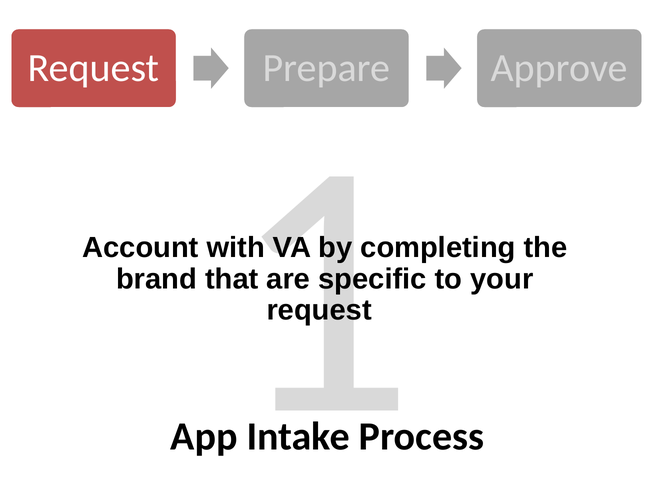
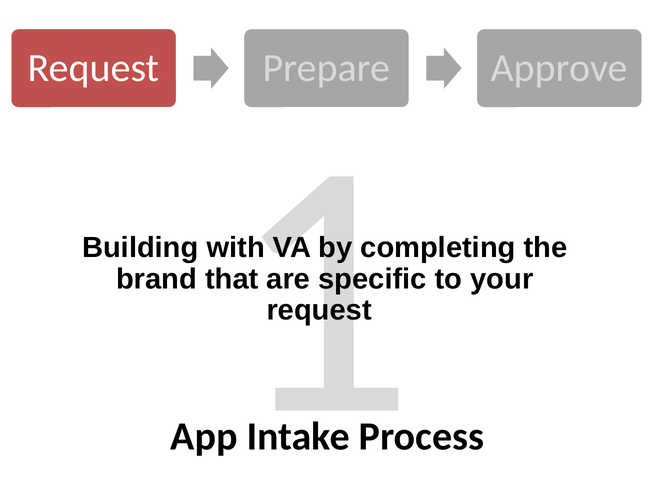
Account: Account -> Building
